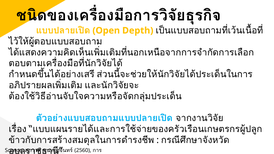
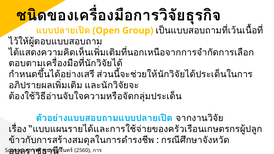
Depth: Depth -> Group
